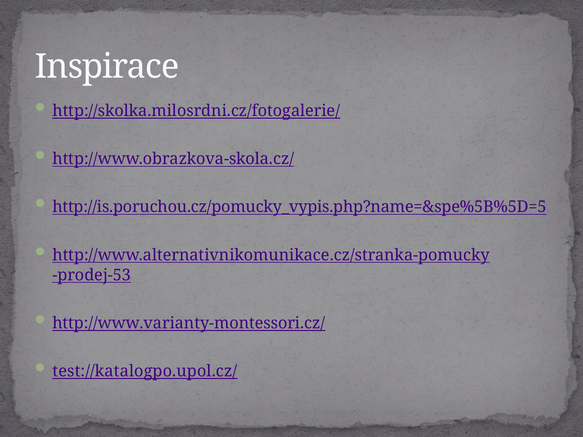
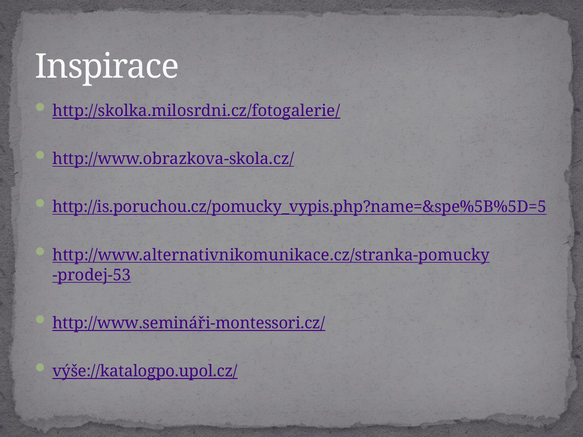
http://www.varianty-montessori.cz/: http://www.varianty-montessori.cz/ -> http://www.semináři-montessori.cz/
test://katalogpo.upol.cz/: test://katalogpo.upol.cz/ -> výše://katalogpo.upol.cz/
